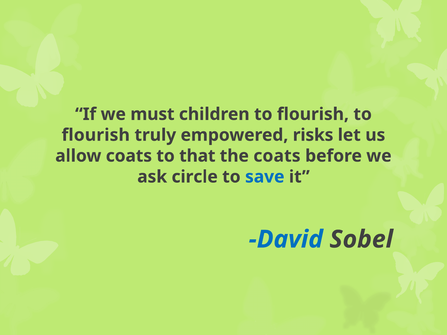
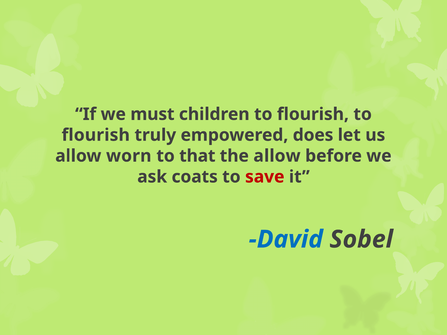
risks: risks -> does
allow coats: coats -> worn
the coats: coats -> allow
circle: circle -> coats
save colour: blue -> red
